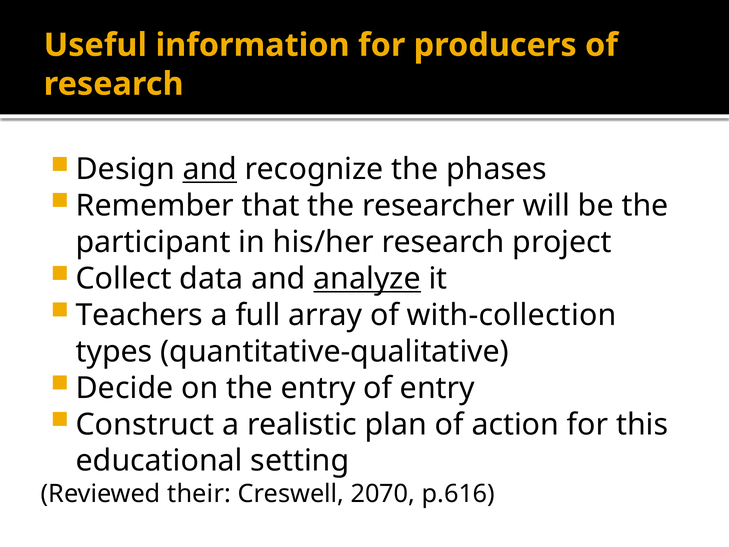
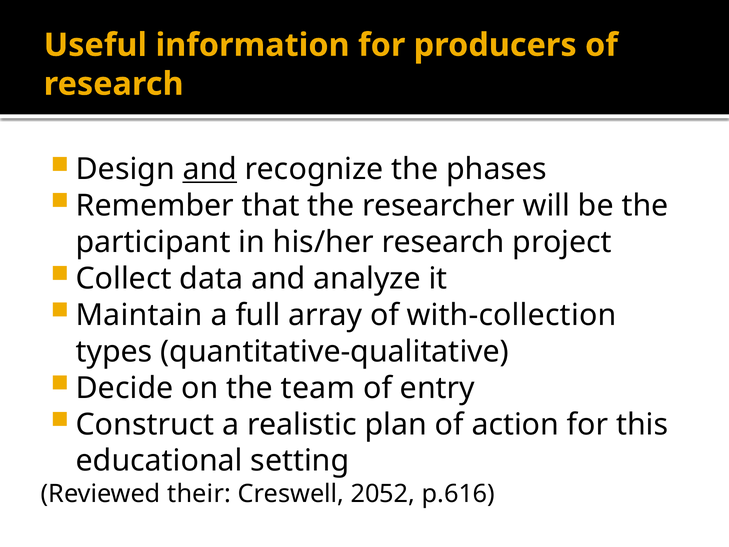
analyze underline: present -> none
Teachers: Teachers -> Maintain
the entry: entry -> team
2070: 2070 -> 2052
